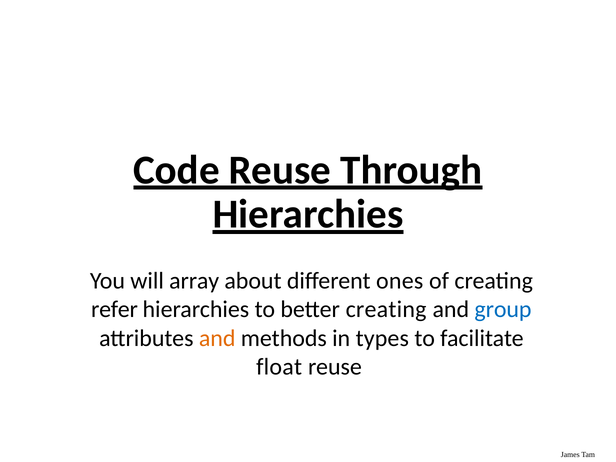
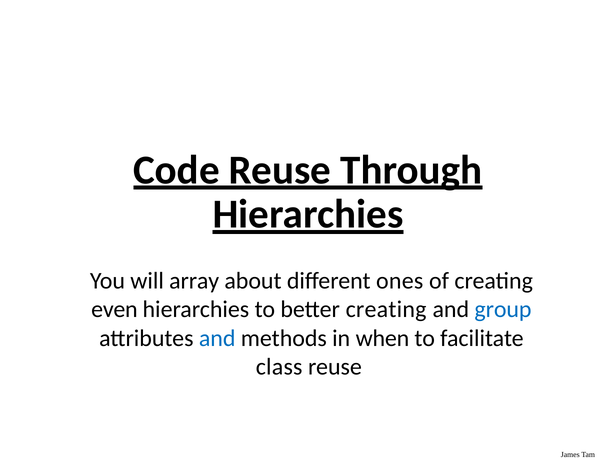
refer: refer -> even
and at (217, 338) colour: orange -> blue
types: types -> when
float: float -> class
